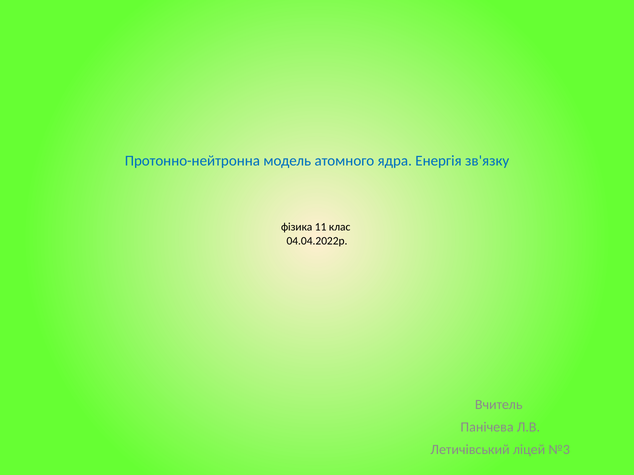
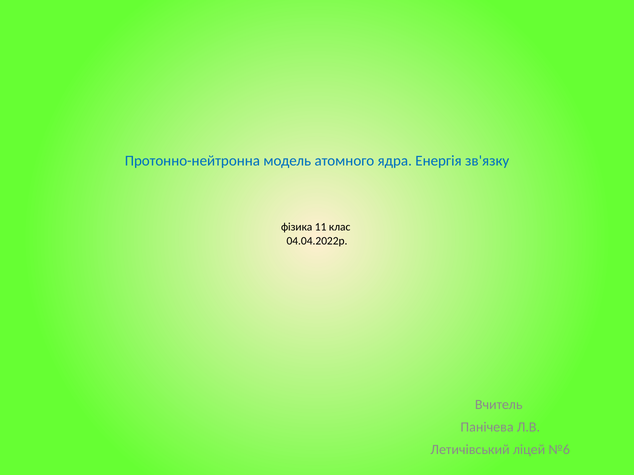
№3: №3 -> №6
